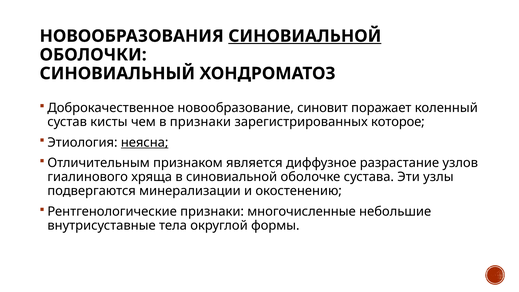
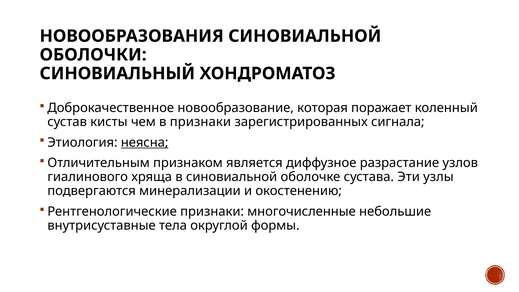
СИНОВИАЛЬНОЙ underline: present -> none
синовит: синовит -> которая
которое: которое -> сигнала
